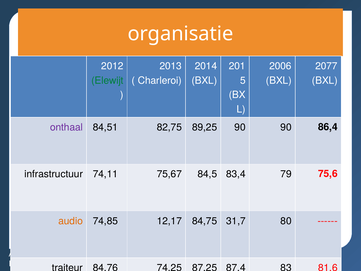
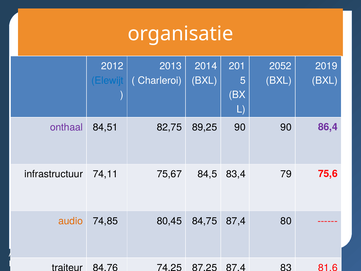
2006: 2006 -> 2052
2077: 2077 -> 2019
Elewijt colour: green -> blue
86,4 at (328, 127) colour: black -> purple
12,17: 12,17 -> 80,45
84,75 31,7: 31,7 -> 87,4
